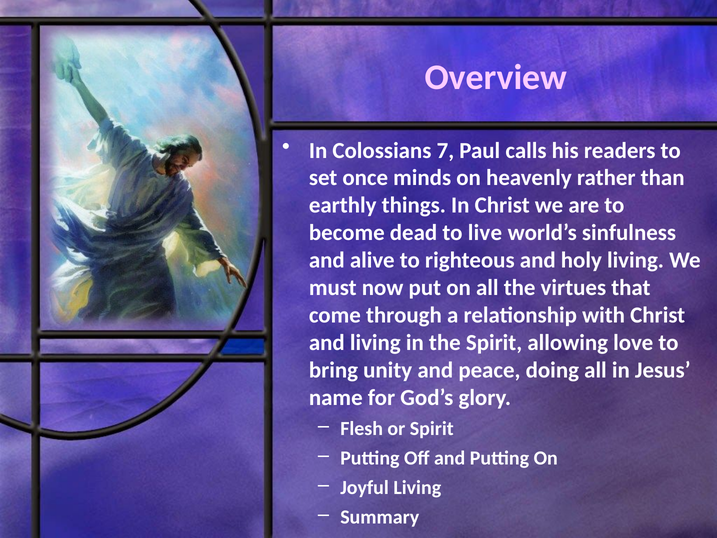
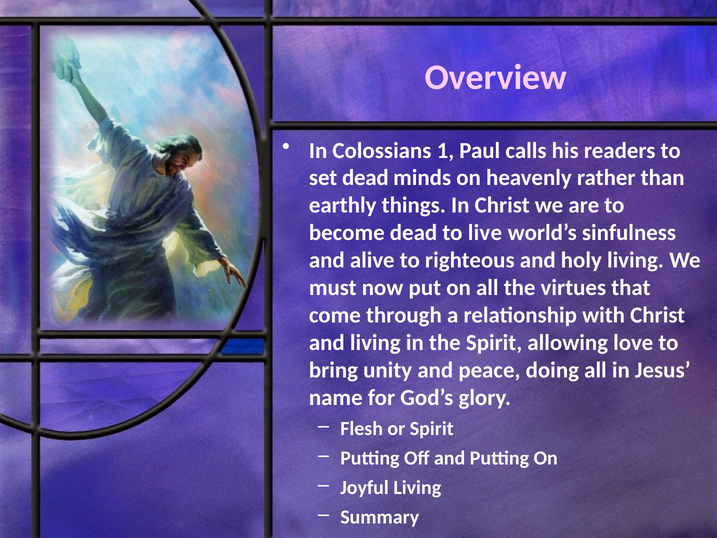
7: 7 -> 1
set once: once -> dead
